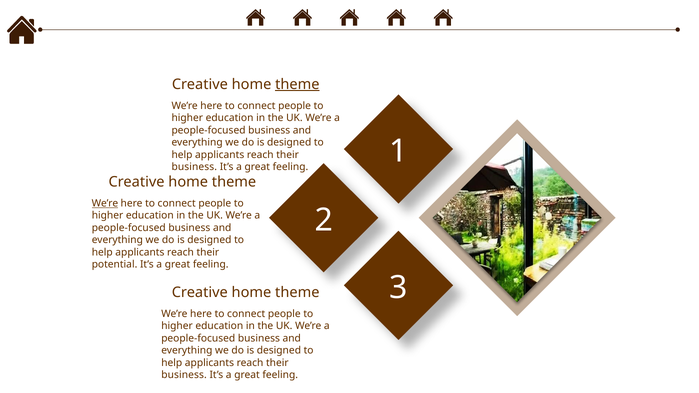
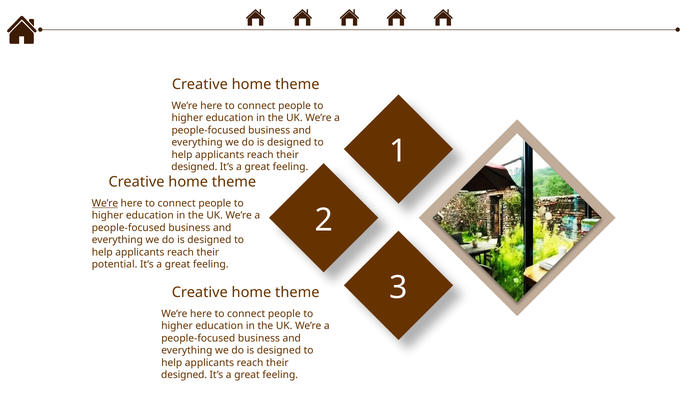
theme at (297, 84) underline: present -> none
business at (194, 167): business -> designed
business at (184, 375): business -> designed
